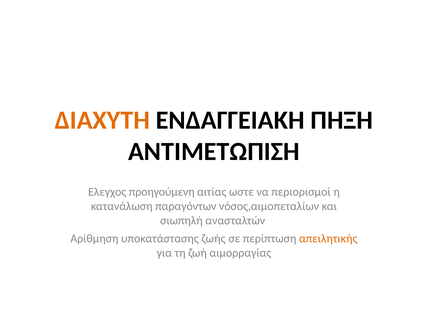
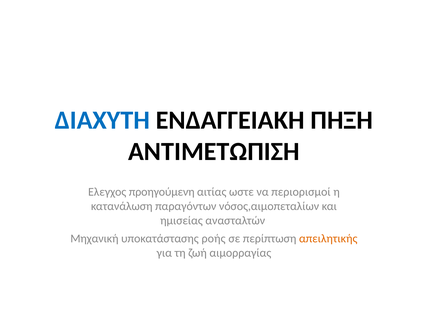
ΔΙΑΧΥΤΗ colour: orange -> blue
σιωπηλή: σιωπηλή -> ημισείας
Αρίθμηση: Αρίθμηση -> Μηχανική
ζωής: ζωής -> ροής
